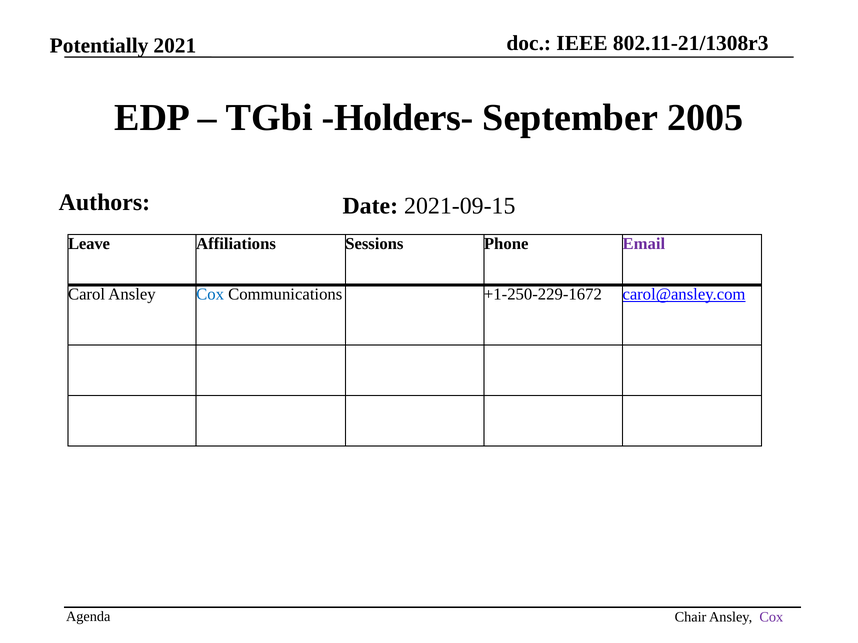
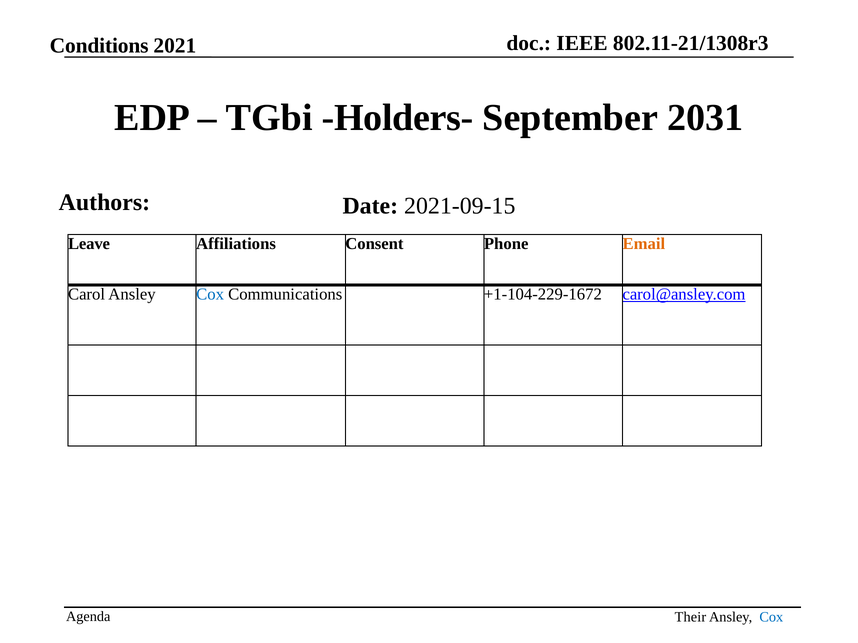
Potentially: Potentially -> Conditions
2005: 2005 -> 2031
Sessions: Sessions -> Consent
Email colour: purple -> orange
+1-250-229-1672: +1-250-229-1672 -> +1-104-229-1672
Chair: Chair -> Their
Cox at (771, 617) colour: purple -> blue
